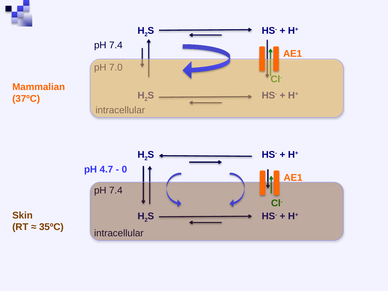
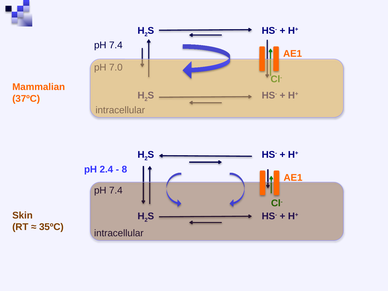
4.7: 4.7 -> 2.4
0: 0 -> 8
